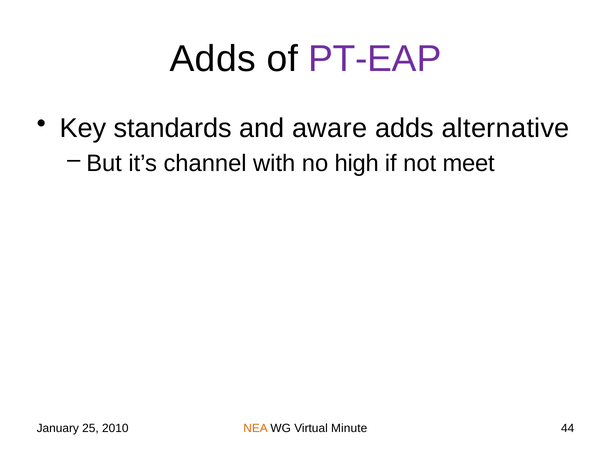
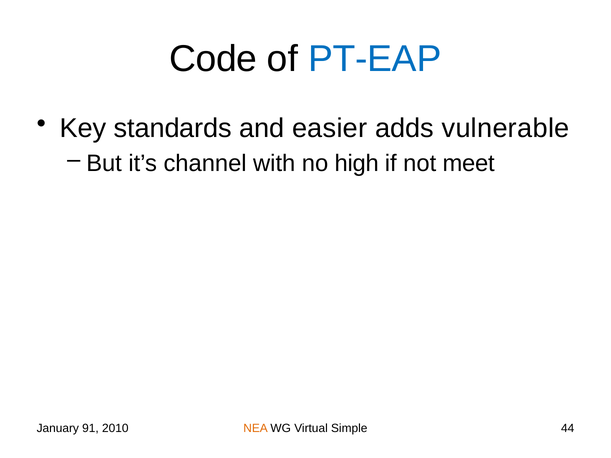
Adds at (213, 59): Adds -> Code
PT-EAP colour: purple -> blue
aware: aware -> easier
alternative: alternative -> vulnerable
25: 25 -> 91
Minute: Minute -> Simple
